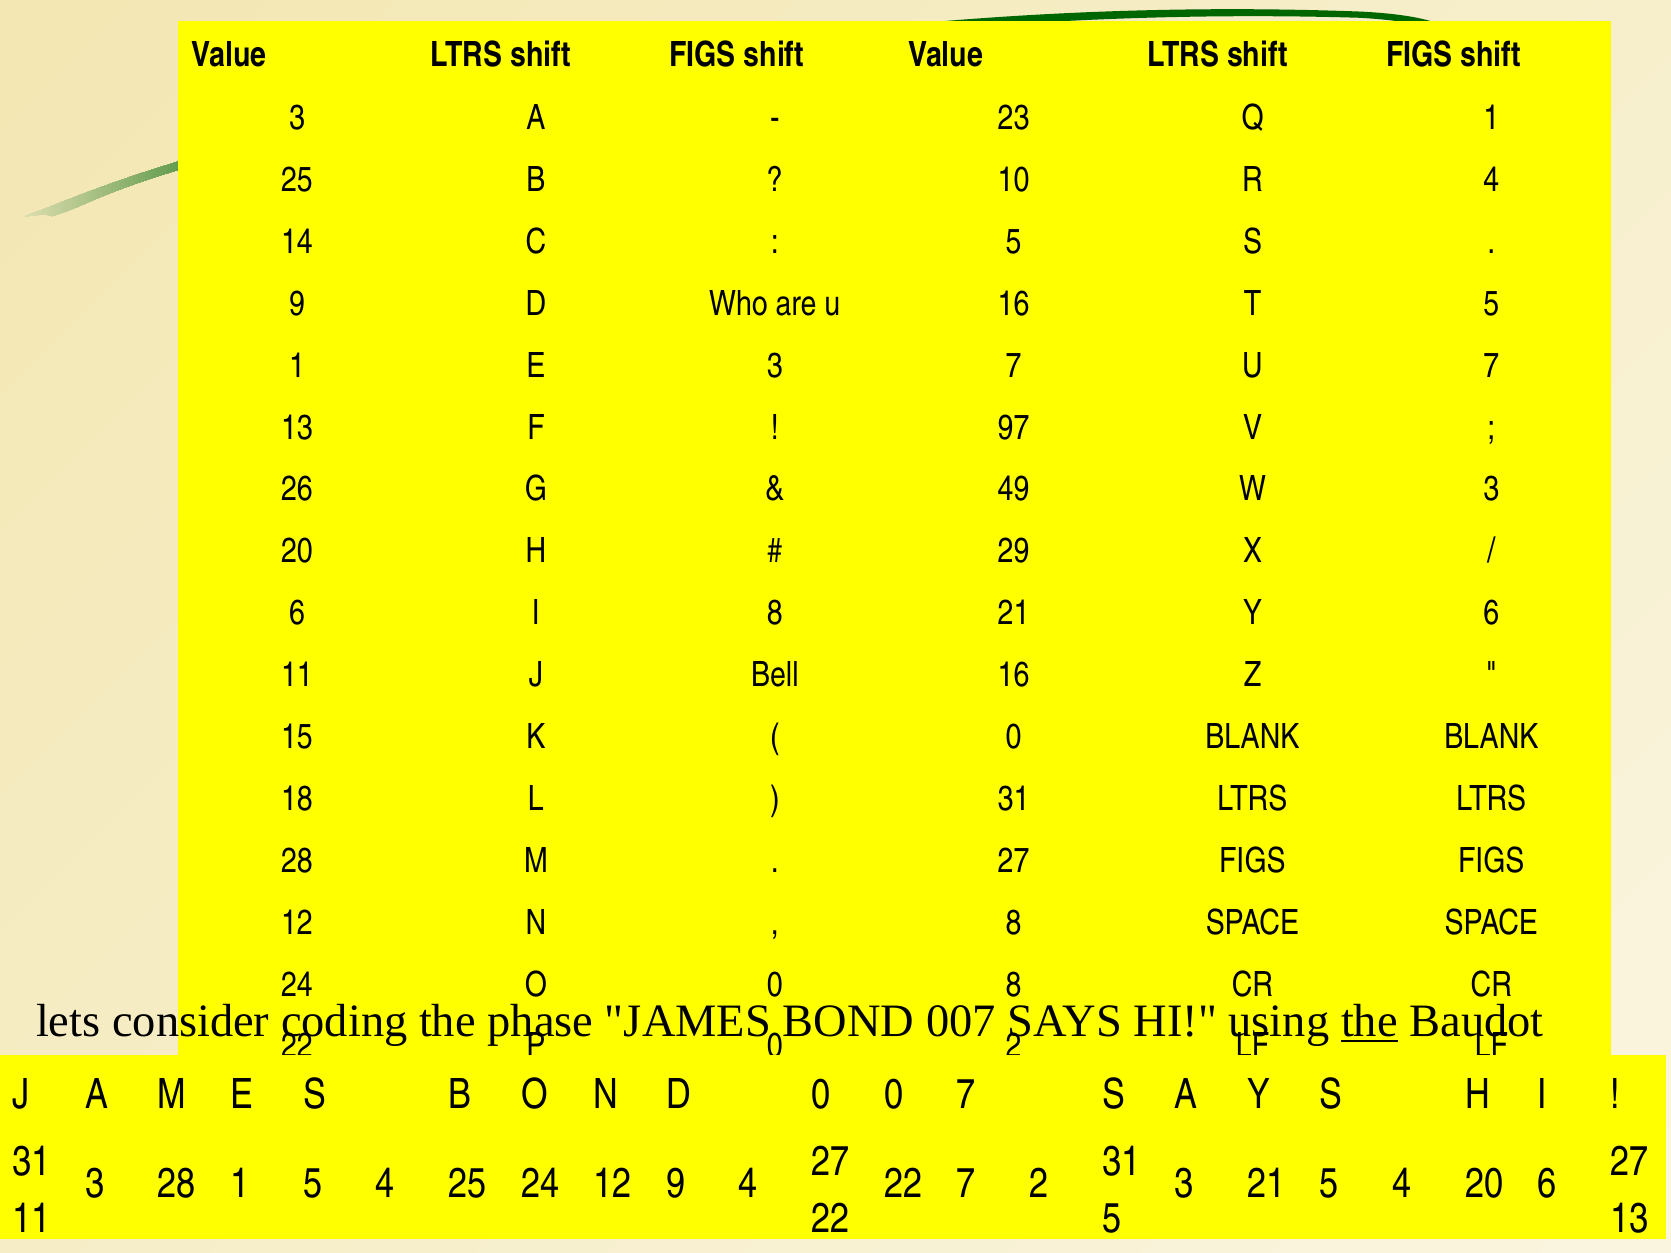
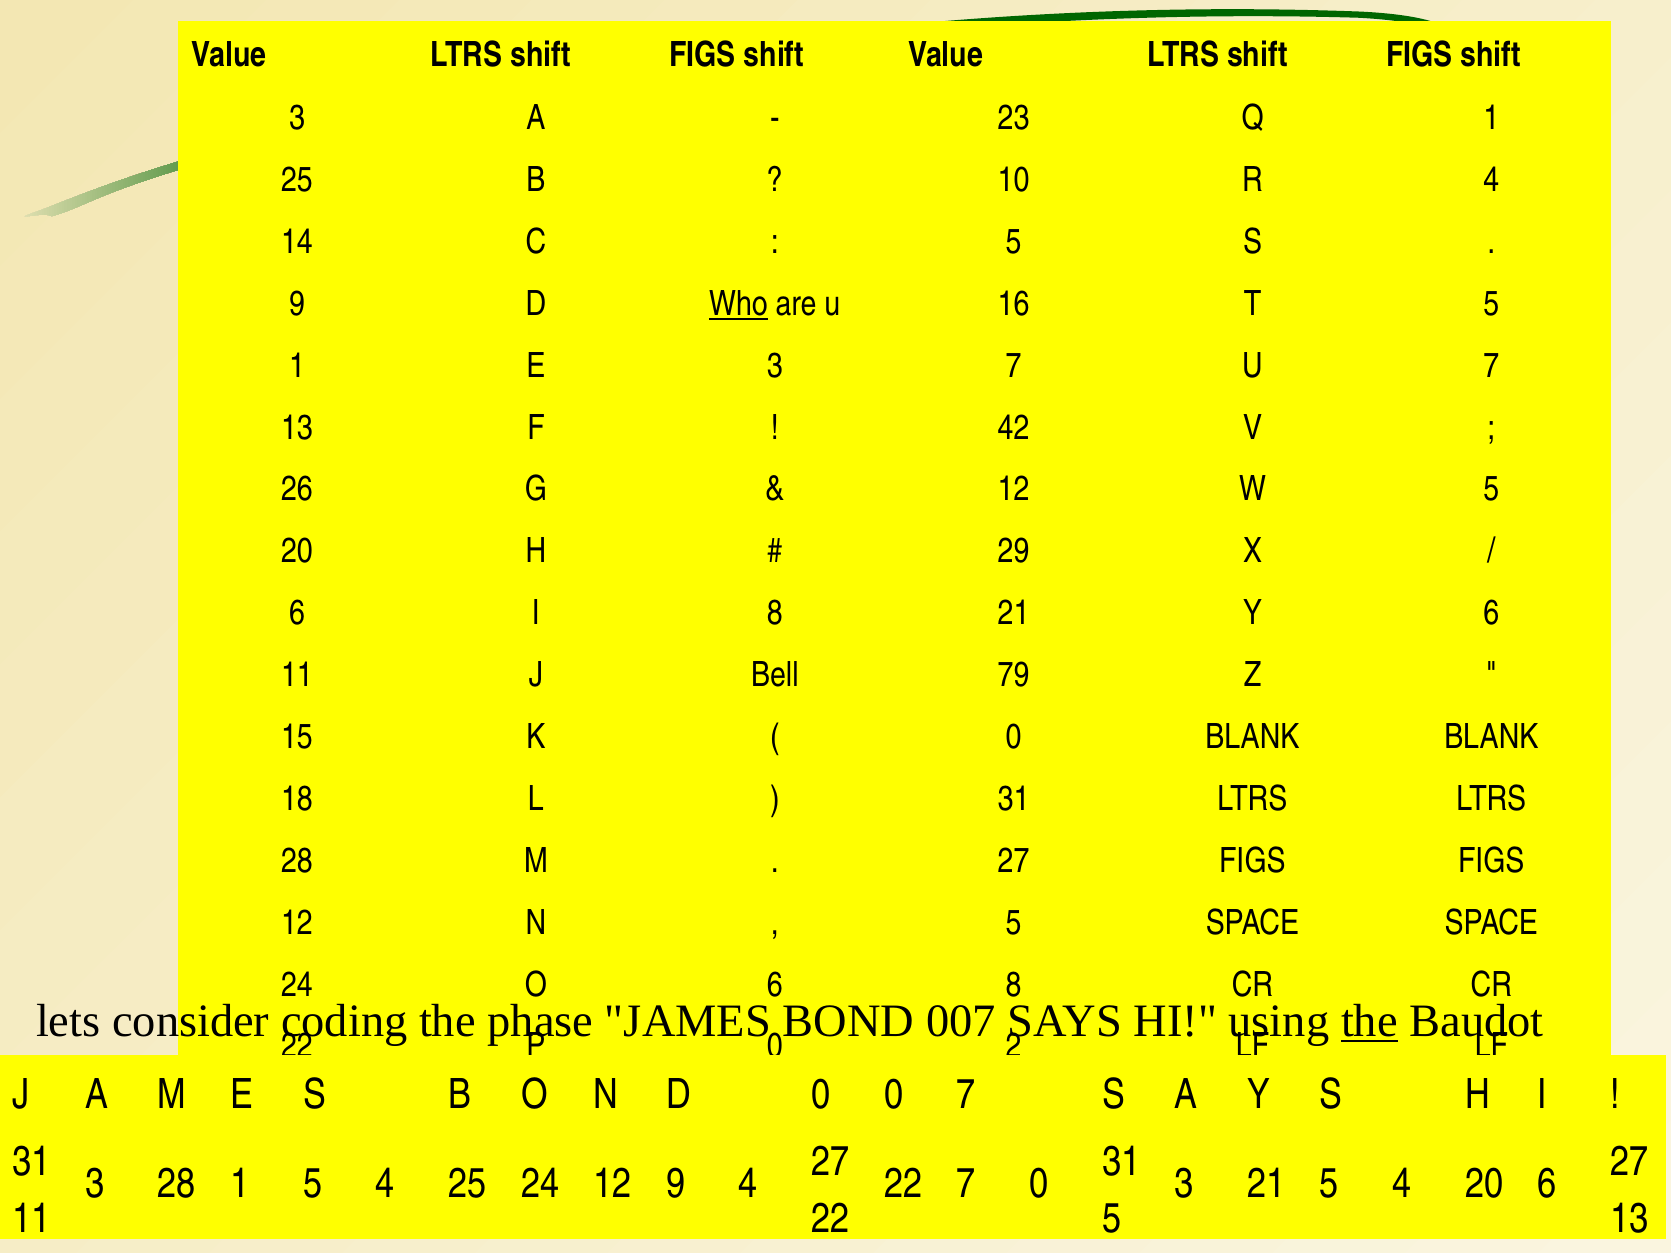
Who underline: none -> present
97: 97 -> 42
49 at (1014, 490): 49 -> 12
W 3: 3 -> 5
Bell 16: 16 -> 79
8 at (1014, 923): 8 -> 5
O 0: 0 -> 6
7 2: 2 -> 0
